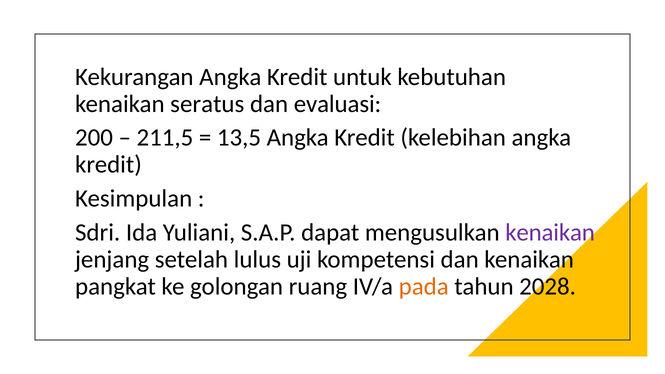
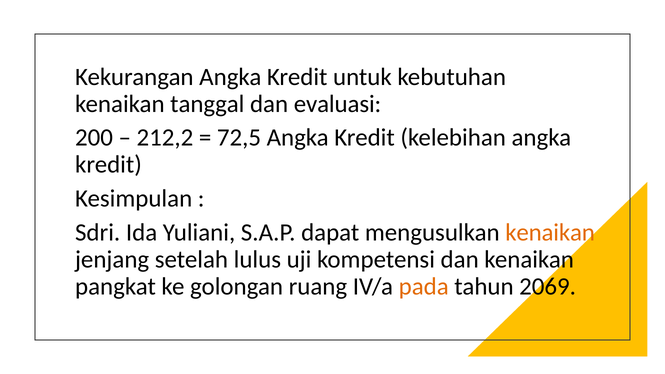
seratus: seratus -> tanggal
211,5: 211,5 -> 212,2
13,5: 13,5 -> 72,5
kenaikan at (550, 232) colour: purple -> orange
2028: 2028 -> 2069
